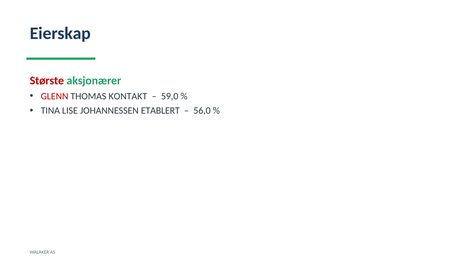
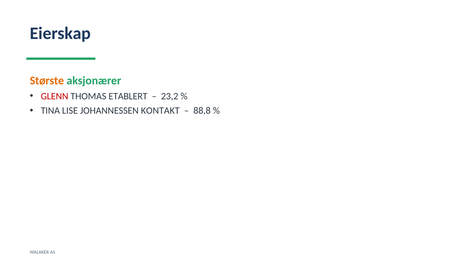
Største colour: red -> orange
KONTAKT: KONTAKT -> ETABLERT
59,0: 59,0 -> 23,2
ETABLERT: ETABLERT -> KONTAKT
56,0: 56,0 -> 88,8
